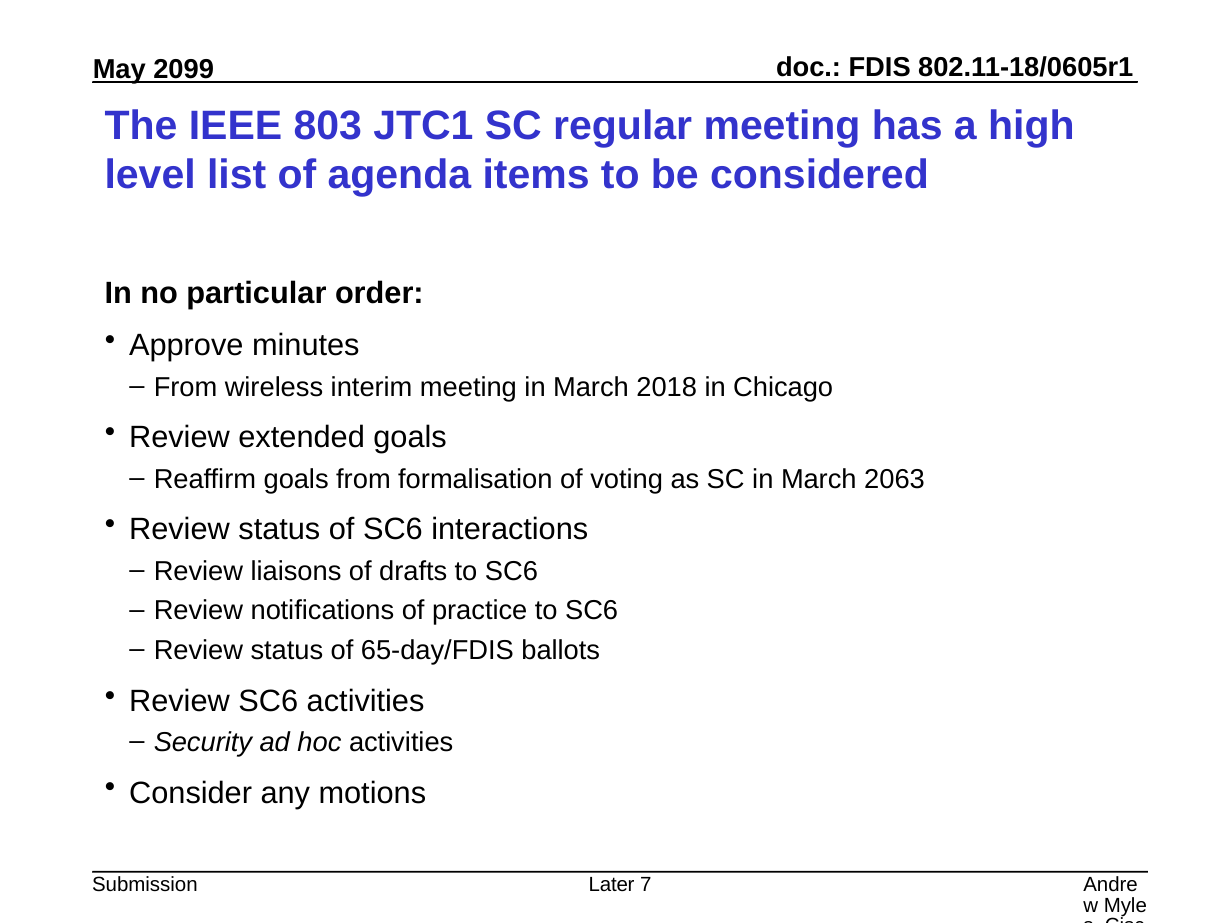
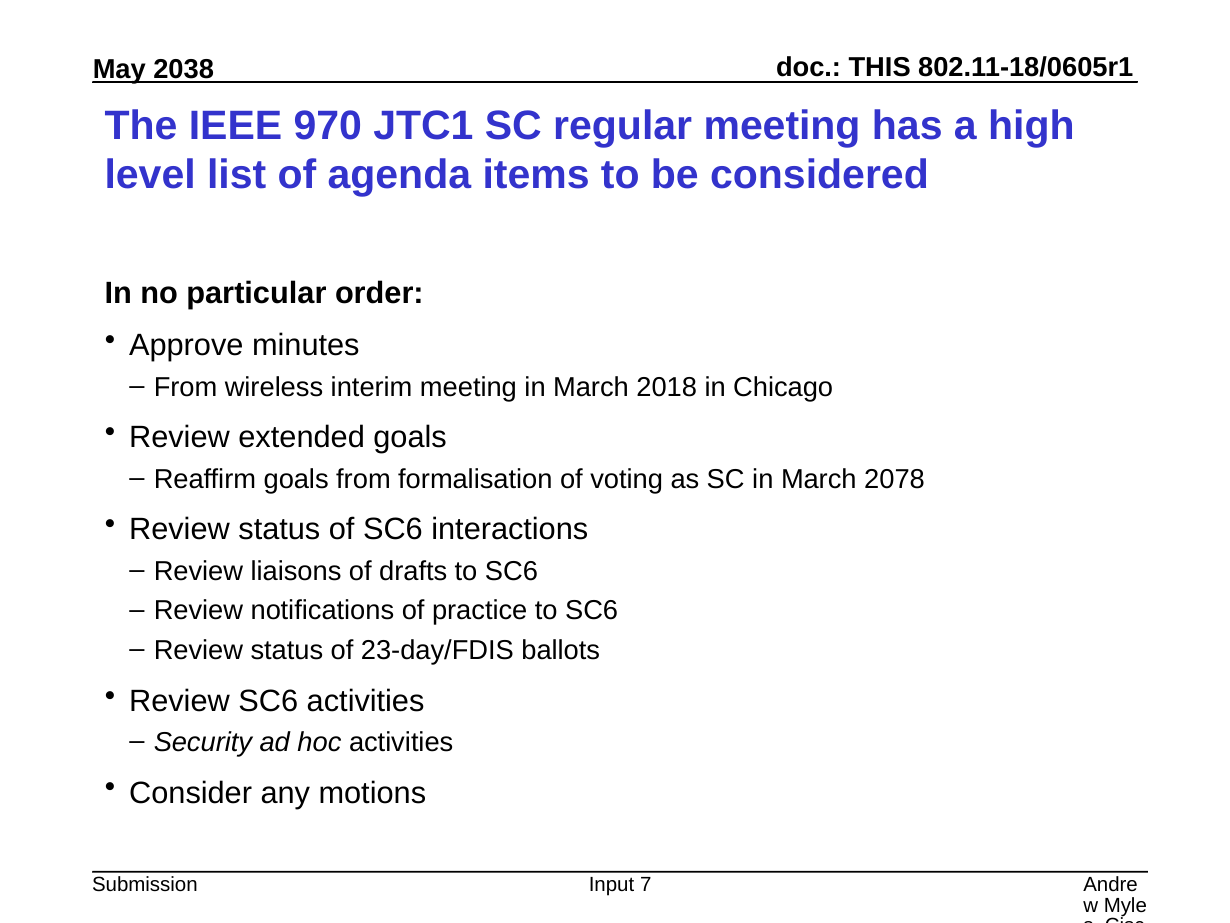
FDIS: FDIS -> THIS
2099: 2099 -> 2038
803: 803 -> 970
2063: 2063 -> 2078
65-day/FDIS: 65-day/FDIS -> 23-day/FDIS
Later: Later -> Input
